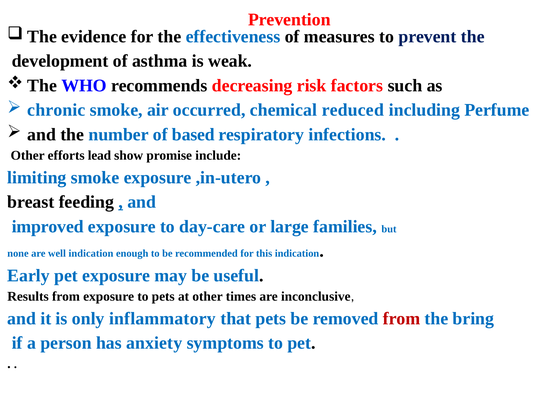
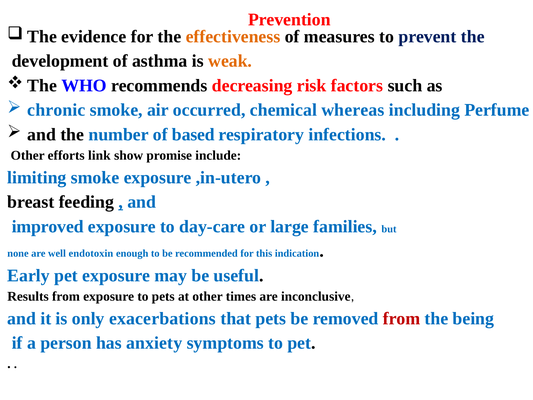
effectiveness colour: blue -> orange
weak colour: black -> orange
reduced: reduced -> whereas
lead: lead -> link
well indication: indication -> endotoxin
inflammatory: inflammatory -> exacerbations
bring: bring -> being
